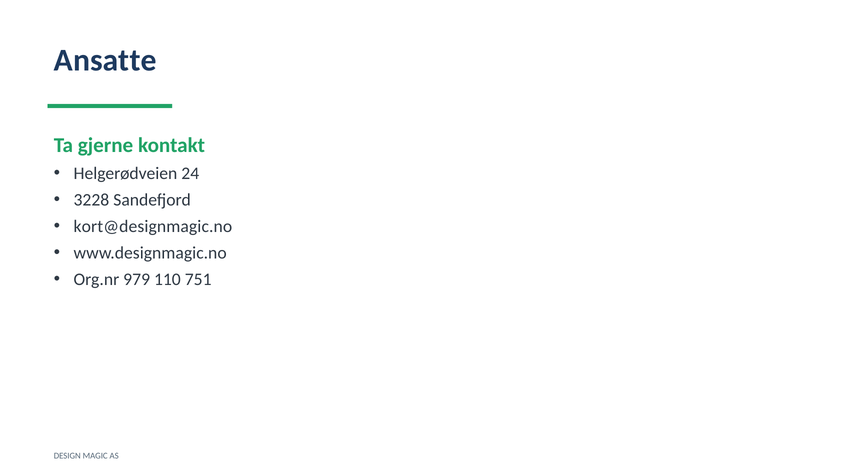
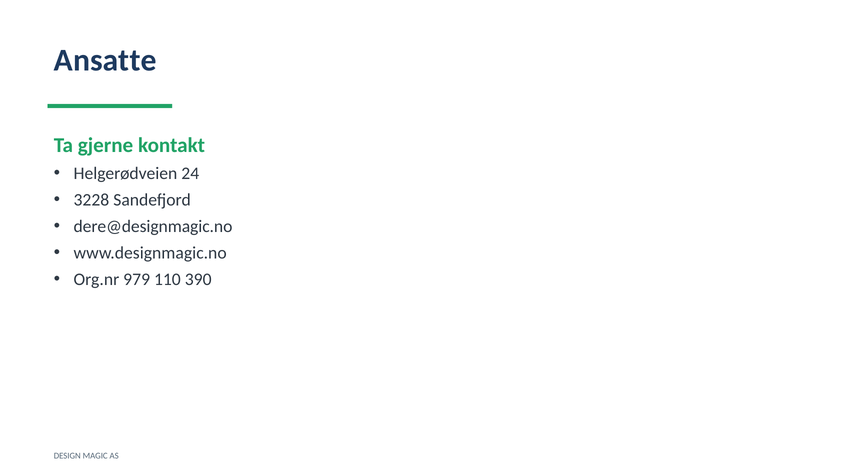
kort@designmagic.no: kort@designmagic.no -> dere@designmagic.no
751: 751 -> 390
